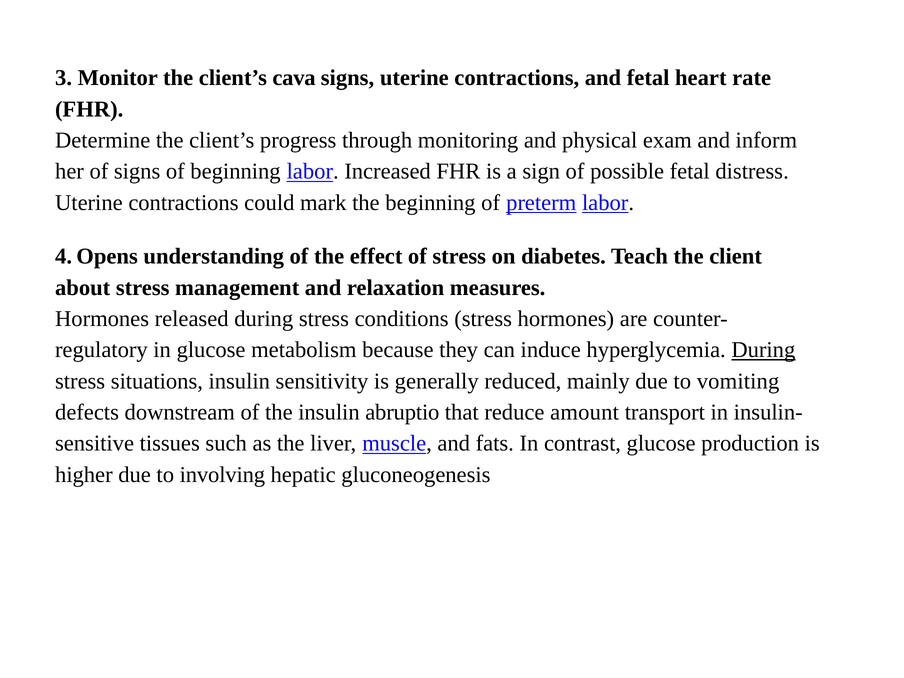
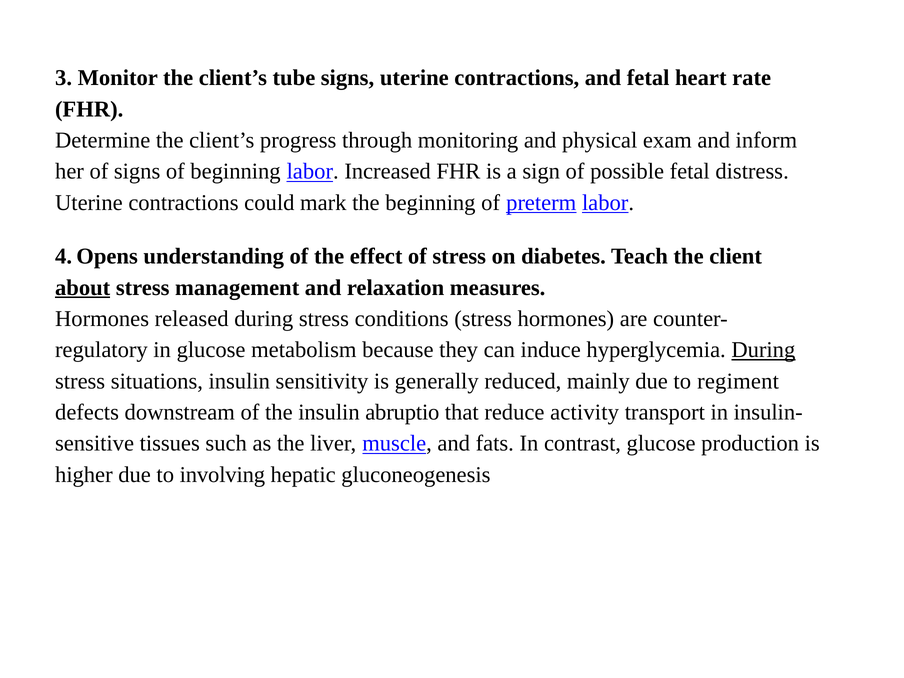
cava: cava -> tube
about underline: none -> present
vomiting: vomiting -> regiment
amount: amount -> activity
